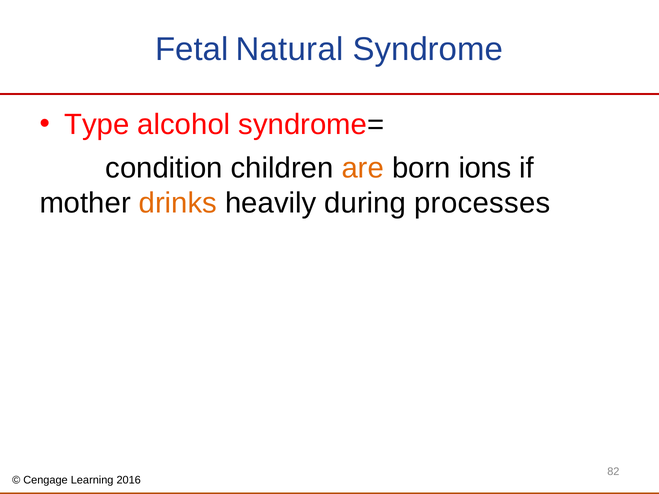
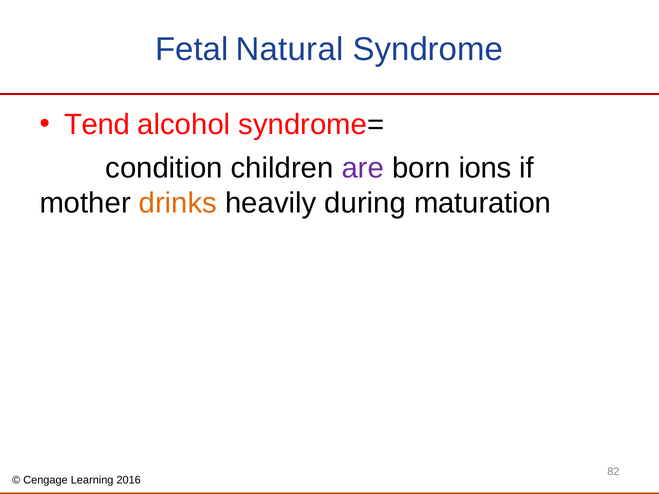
Type: Type -> Tend
are colour: orange -> purple
processes: processes -> maturation
